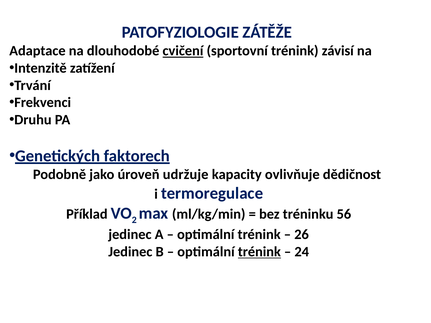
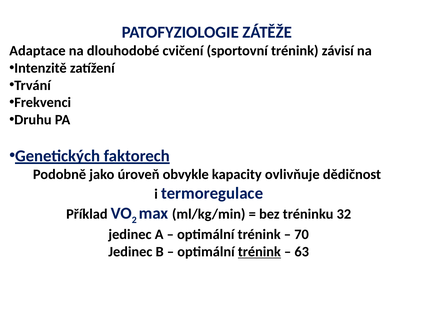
cvičení underline: present -> none
udržuje: udržuje -> obvykle
56: 56 -> 32
26: 26 -> 70
24: 24 -> 63
